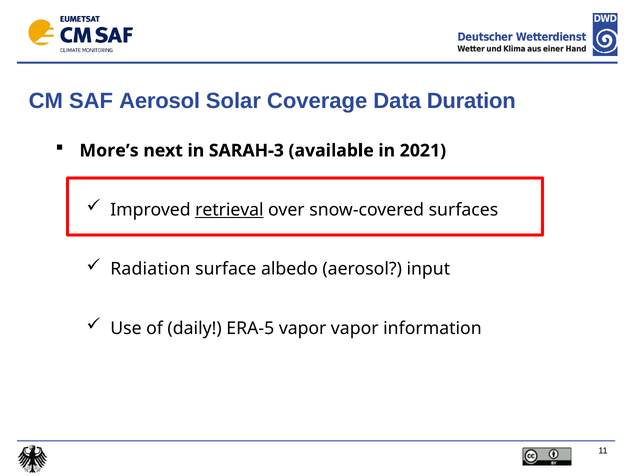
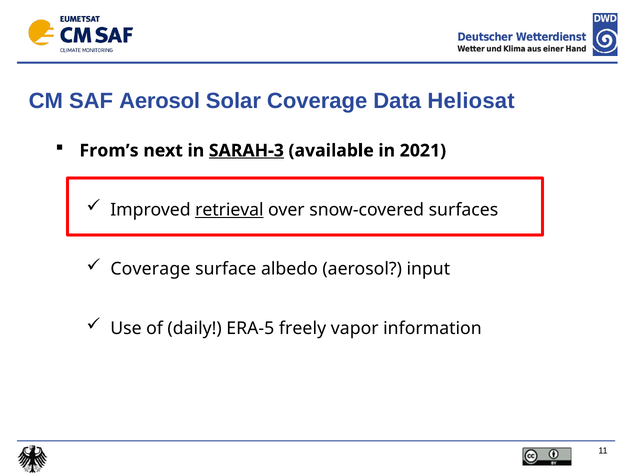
Duration: Duration -> Heliosat
More’s: More’s -> From’s
SARAH-3 underline: none -> present
Radiation at (150, 269): Radiation -> Coverage
ERA-5 vapor: vapor -> freely
